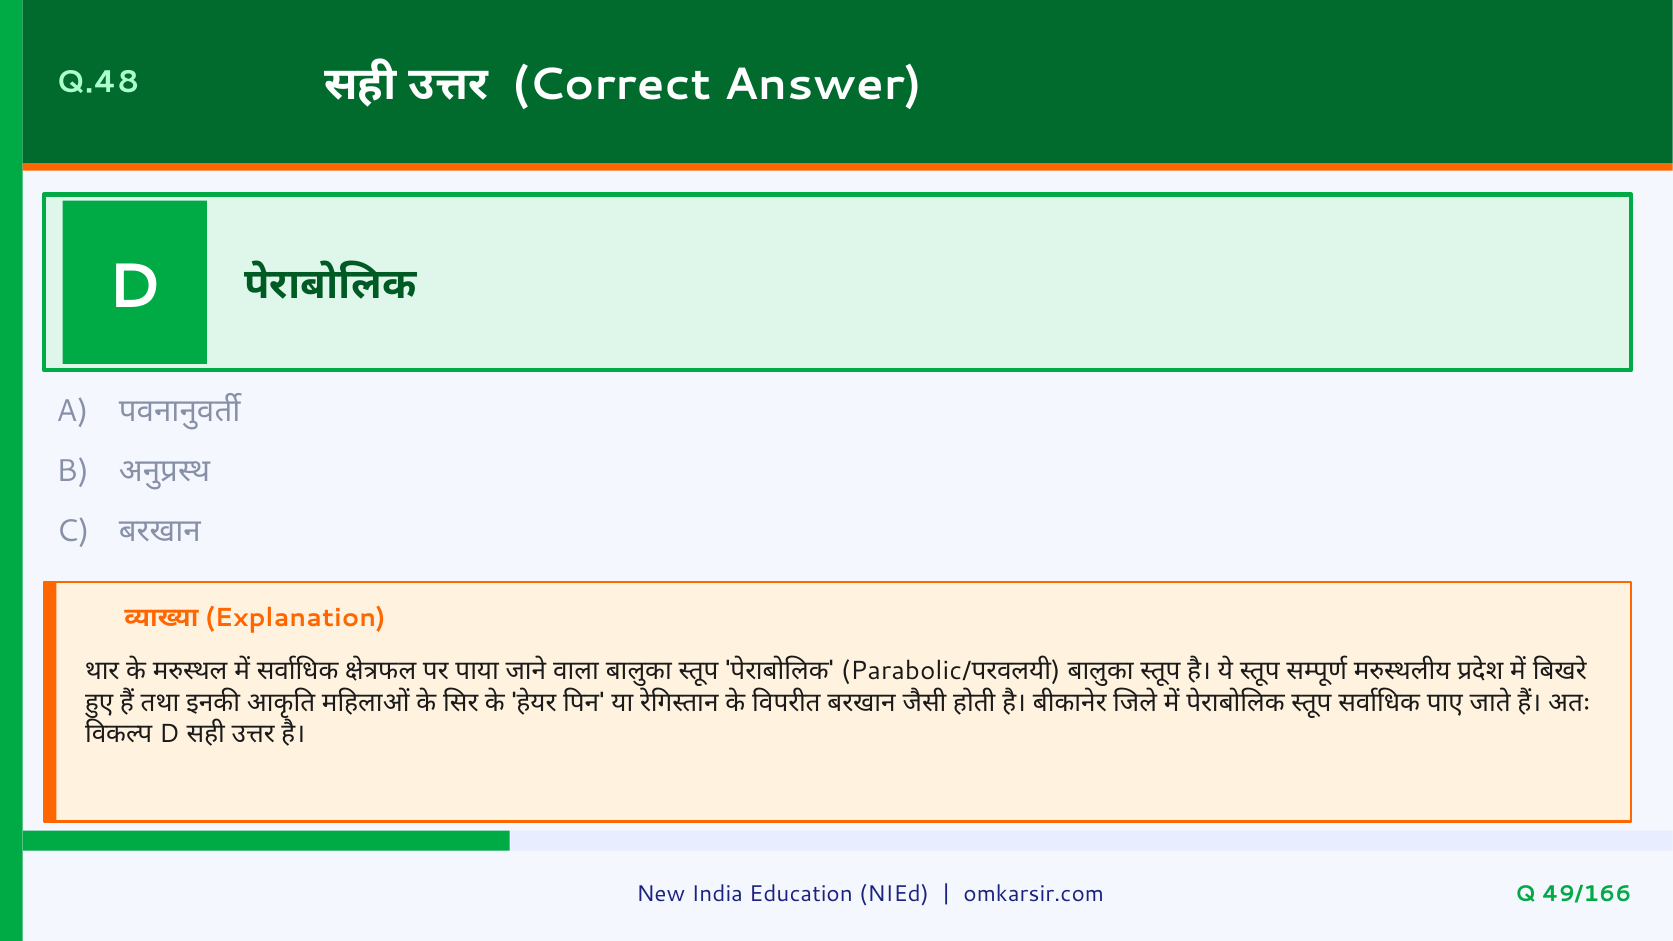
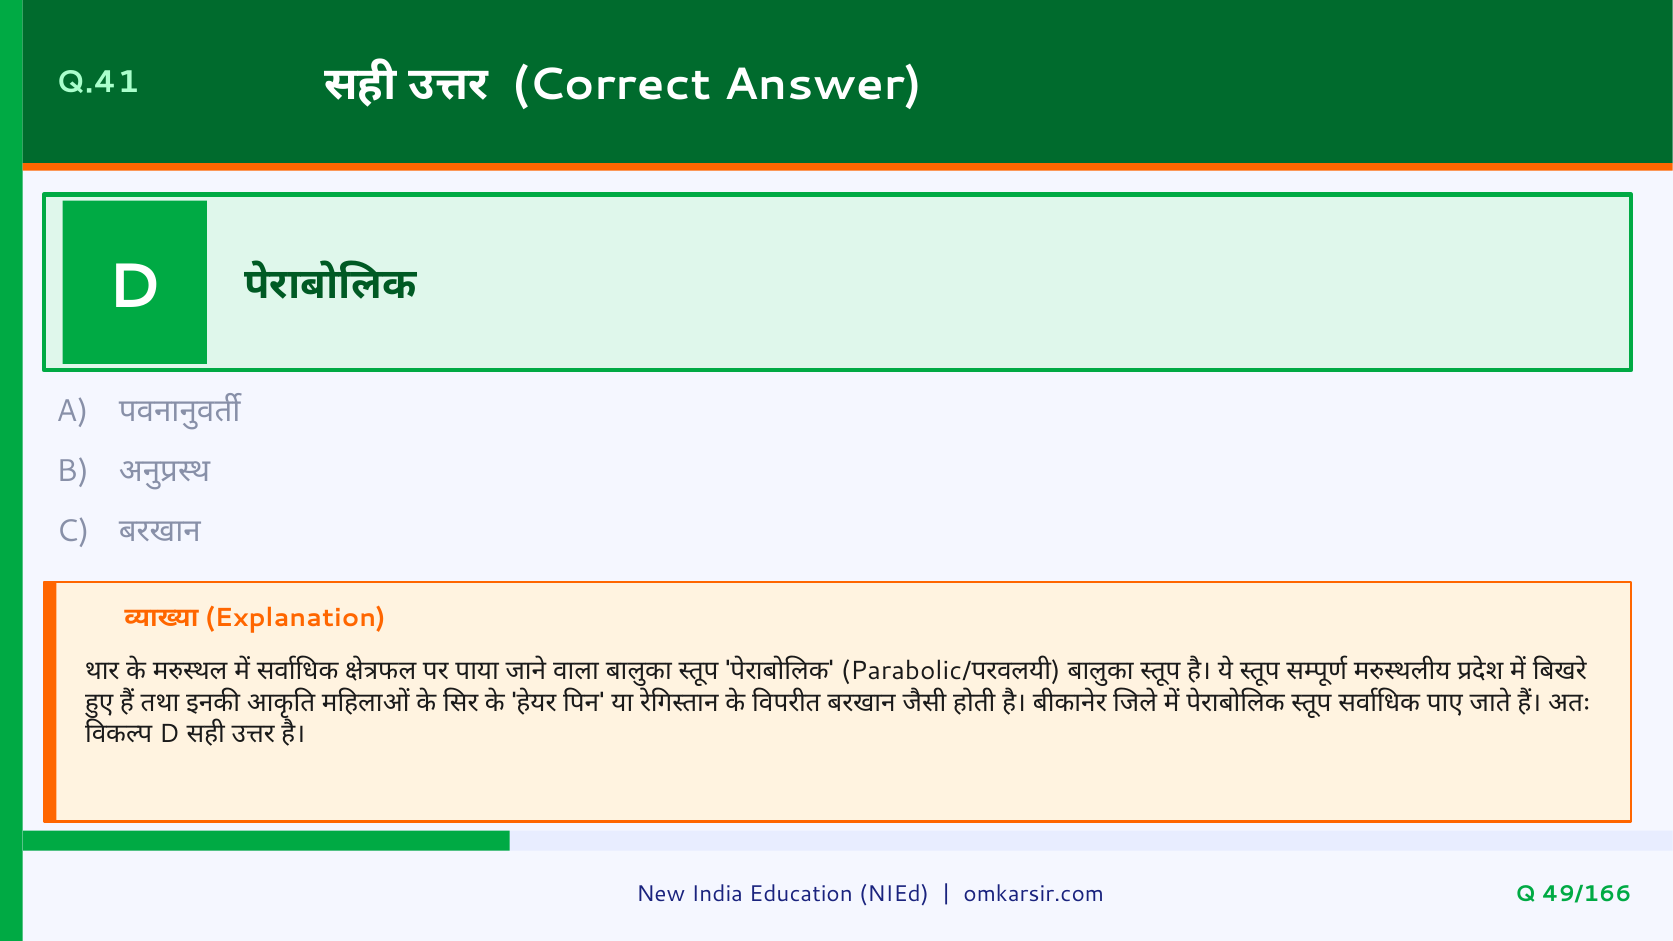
Q.48: Q.48 -> Q.41
